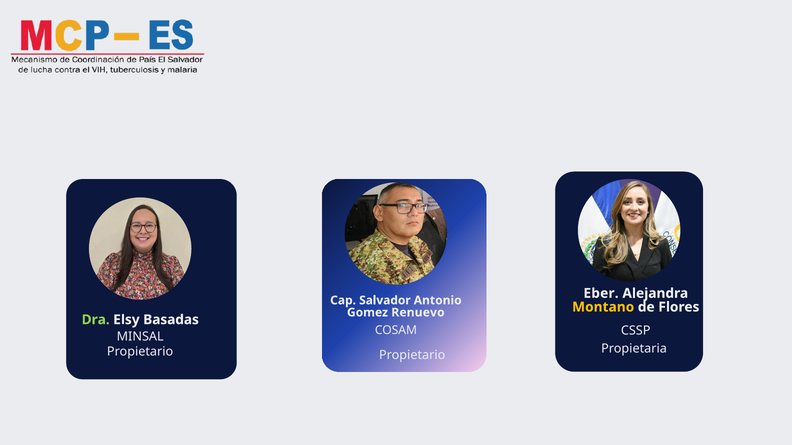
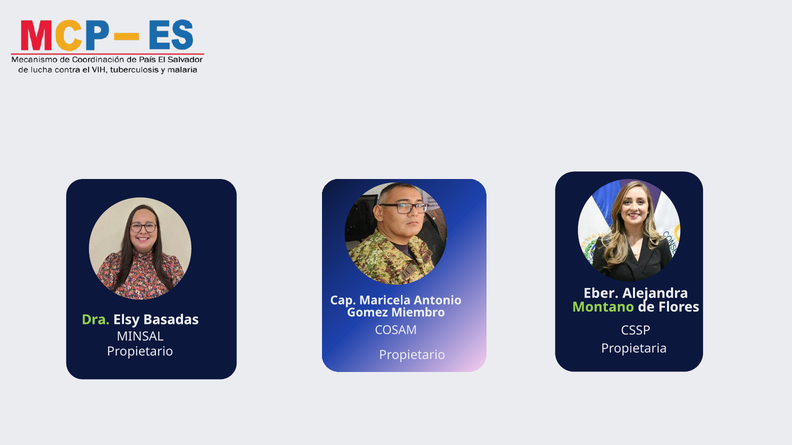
Salvador: Salvador -> Maricela
Montano colour: yellow -> light green
Renuevo: Renuevo -> Miembro
